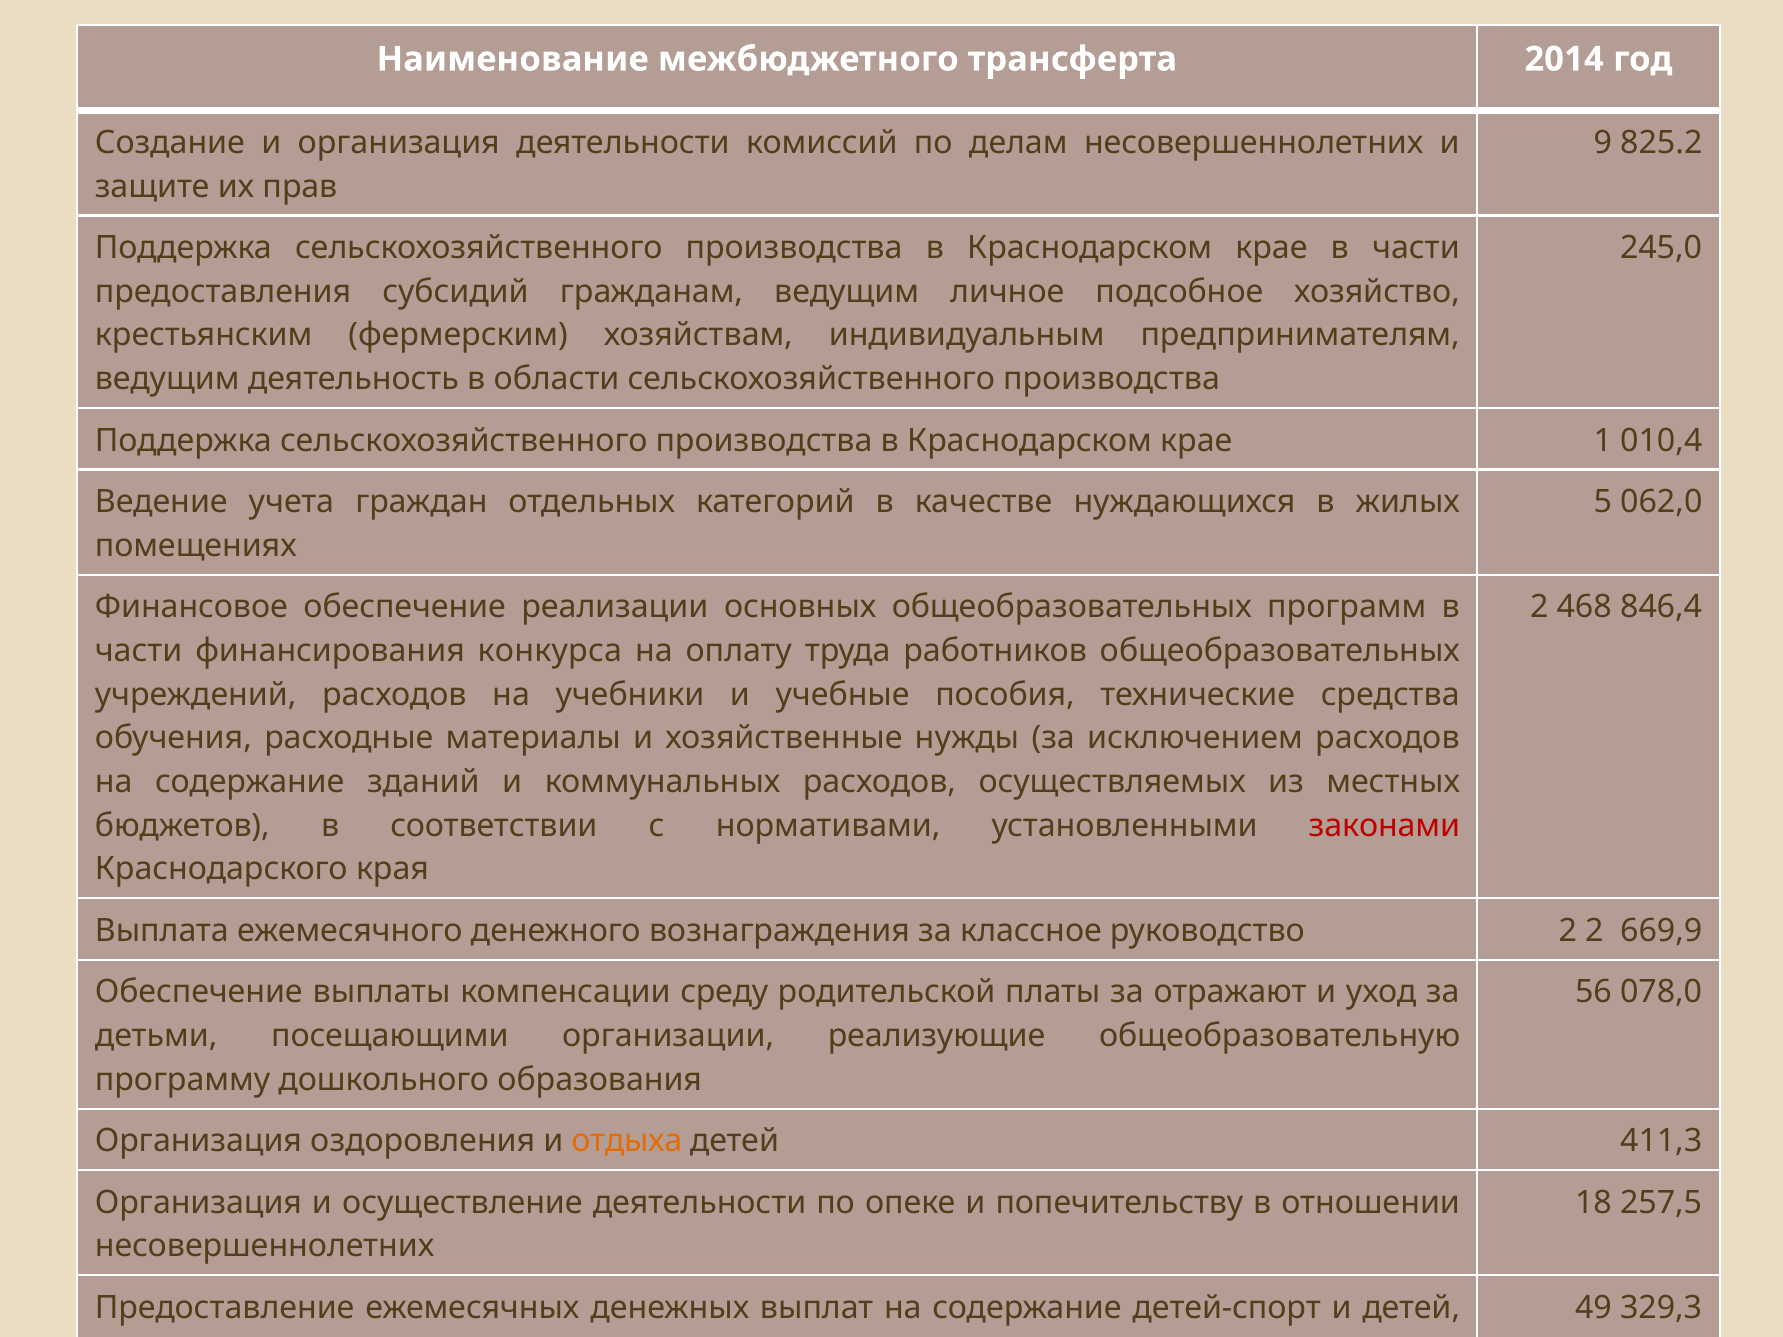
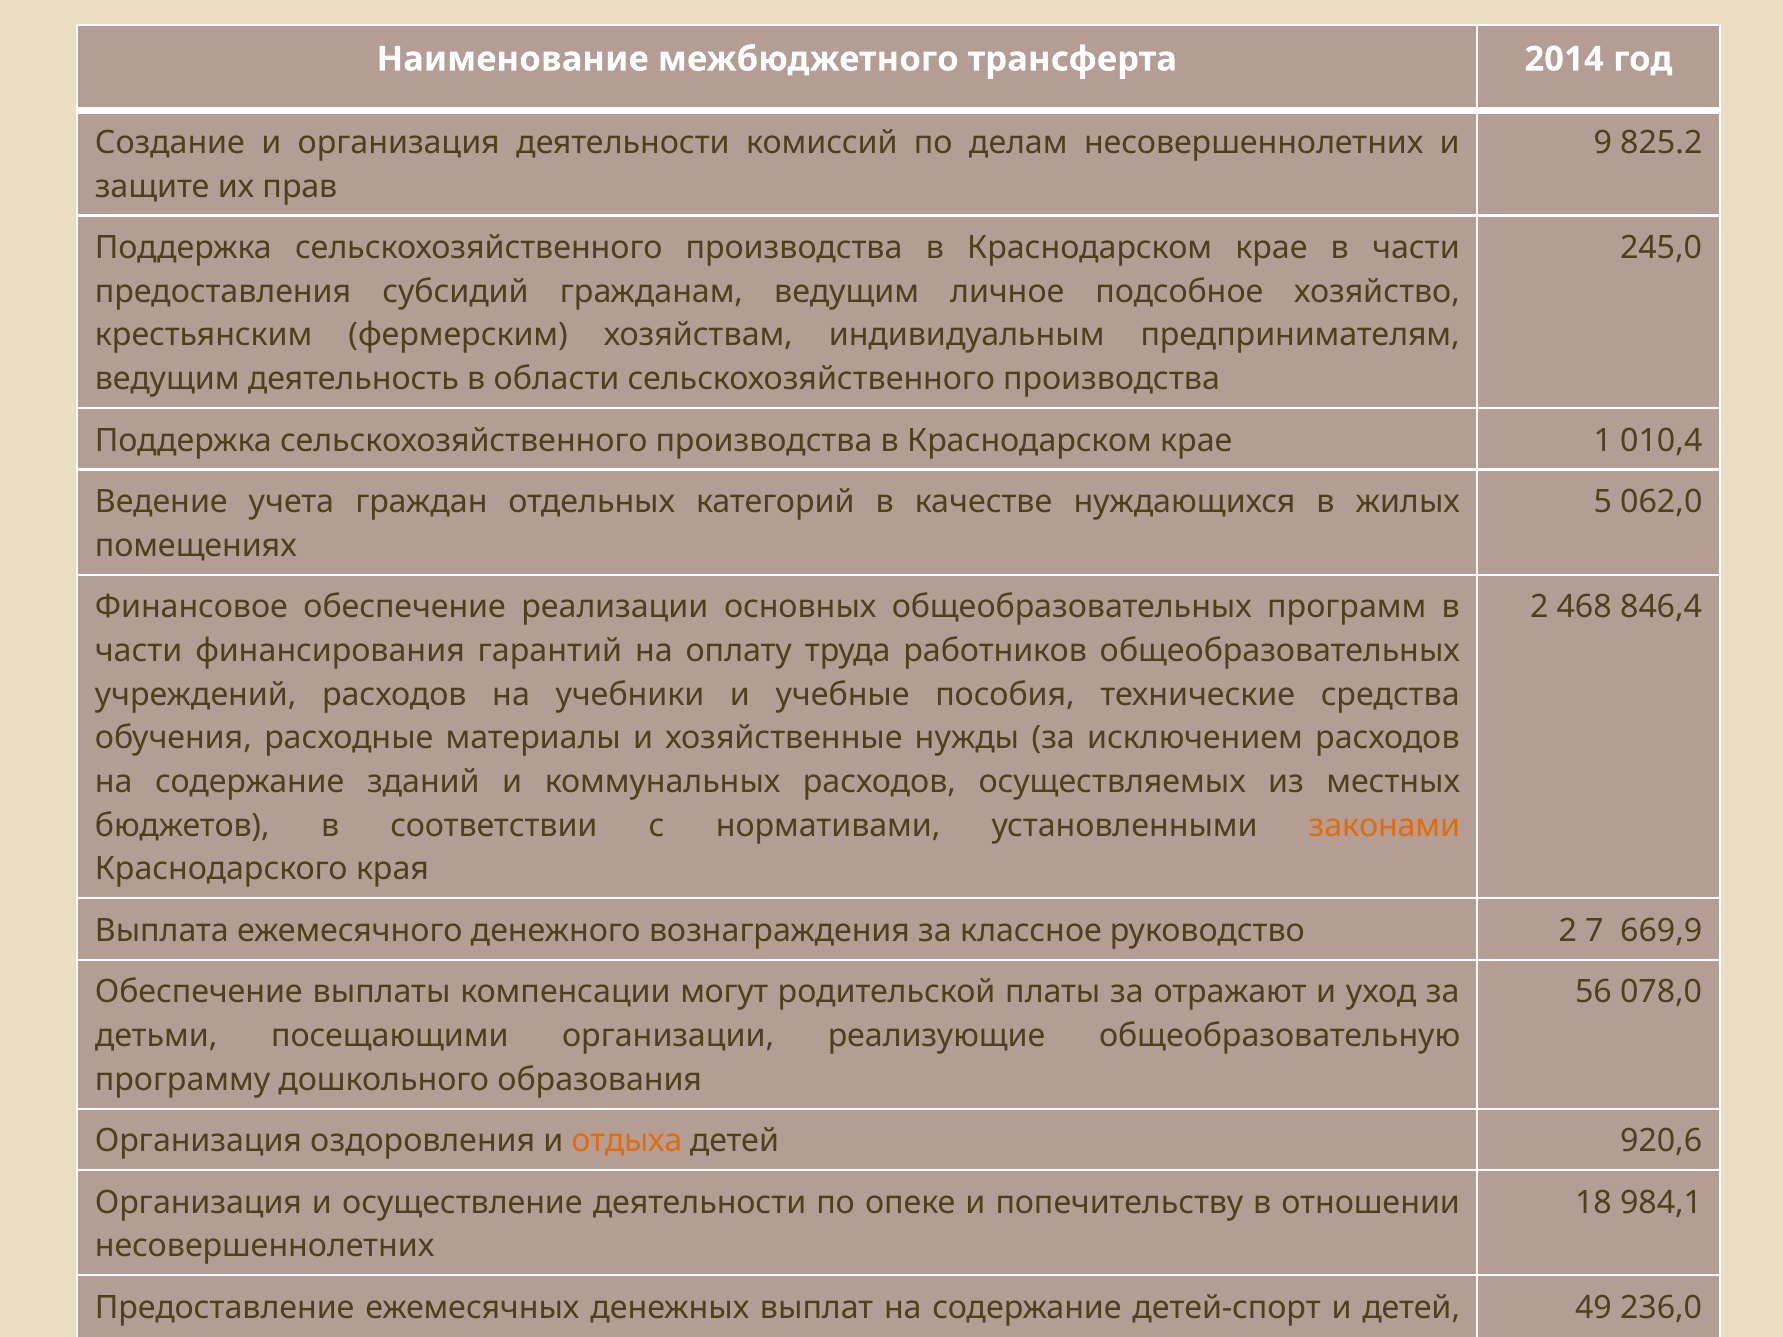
конкурса: конкурса -> гарантий
законами colour: red -> orange
2 2: 2 -> 7
среду: среду -> могут
411,3: 411,3 -> 920,6
257,5: 257,5 -> 984,1
329,3: 329,3 -> 236,0
